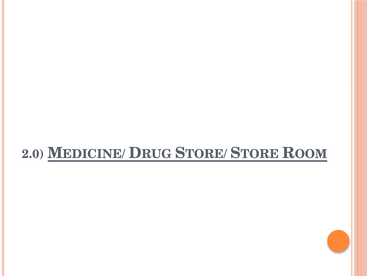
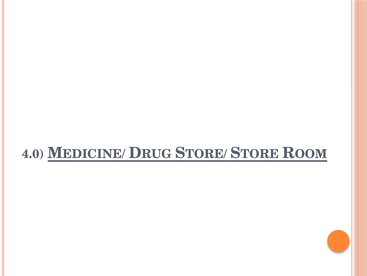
2.0: 2.0 -> 4.0
